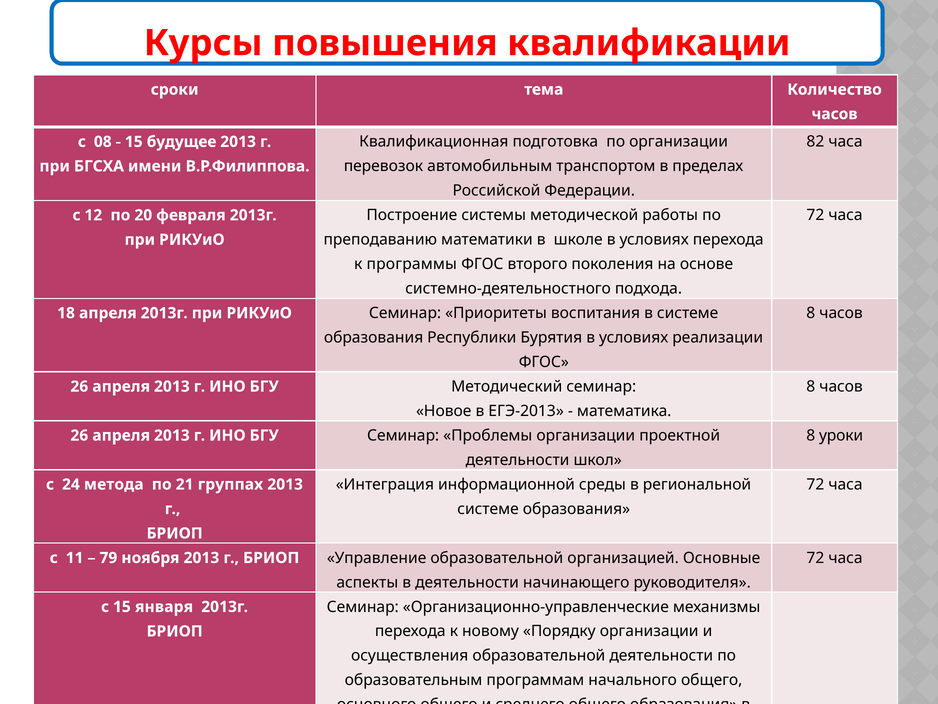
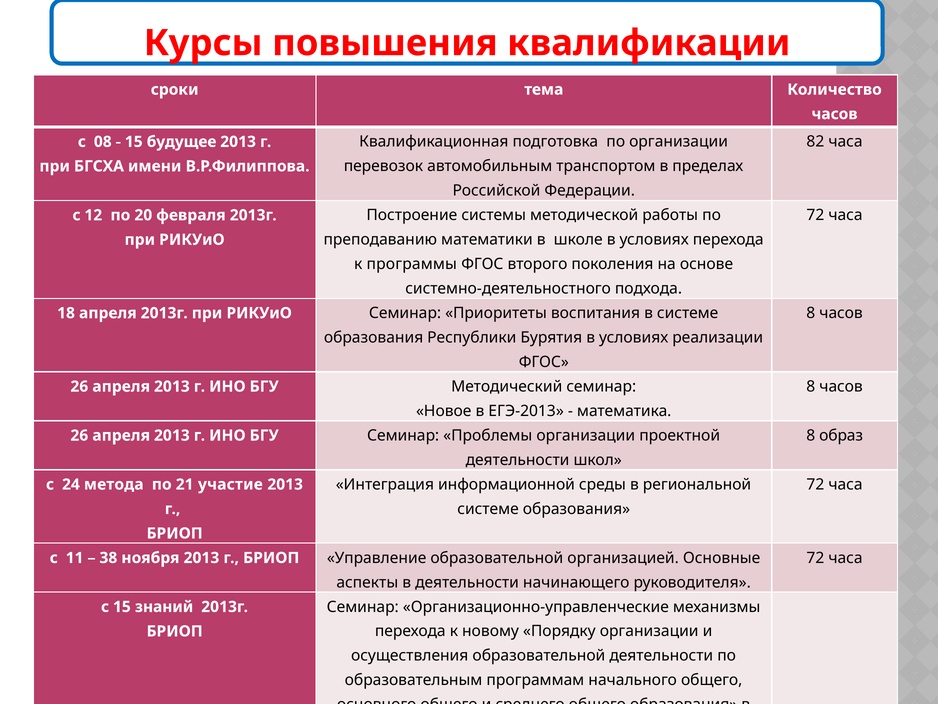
уроки: уроки -> образ
группах: группах -> участие
79: 79 -> 38
15 января: января -> знаний
